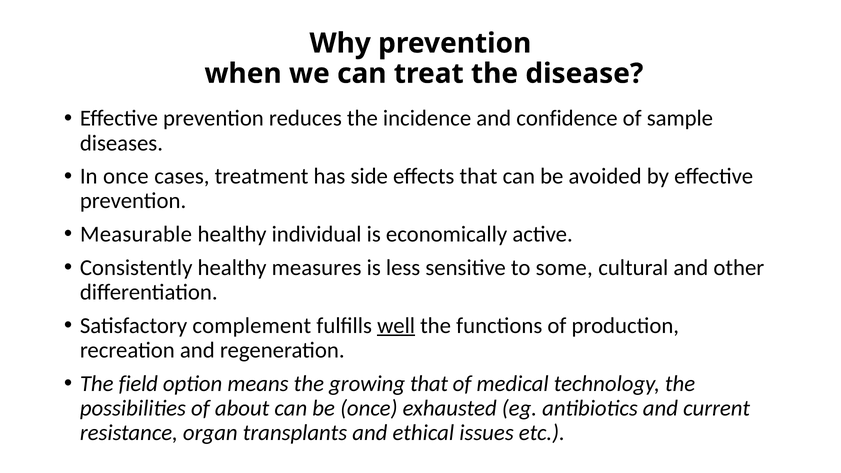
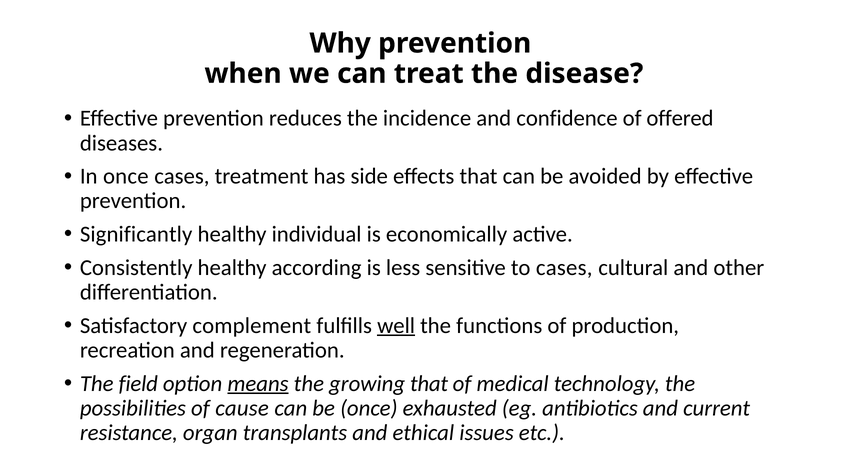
sample: sample -> offered
Measurable: Measurable -> Significantly
measures: measures -> according
to some: some -> cases
means underline: none -> present
about: about -> cause
